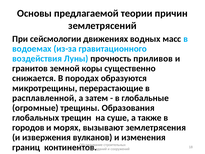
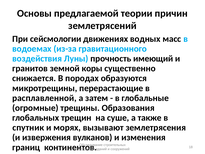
приливов: приливов -> имеющий
городов: городов -> спутник
